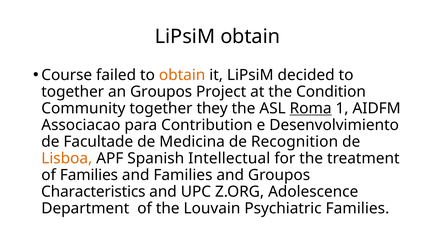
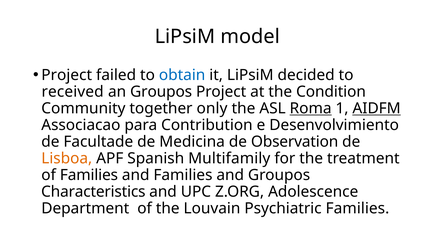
LiPsiM obtain: obtain -> model
Course at (67, 75): Course -> Project
obtain at (182, 75) colour: orange -> blue
together at (73, 92): together -> received
they: they -> only
AIDFM underline: none -> present
Recognition: Recognition -> Observation
Intellectual: Intellectual -> Multifamily
